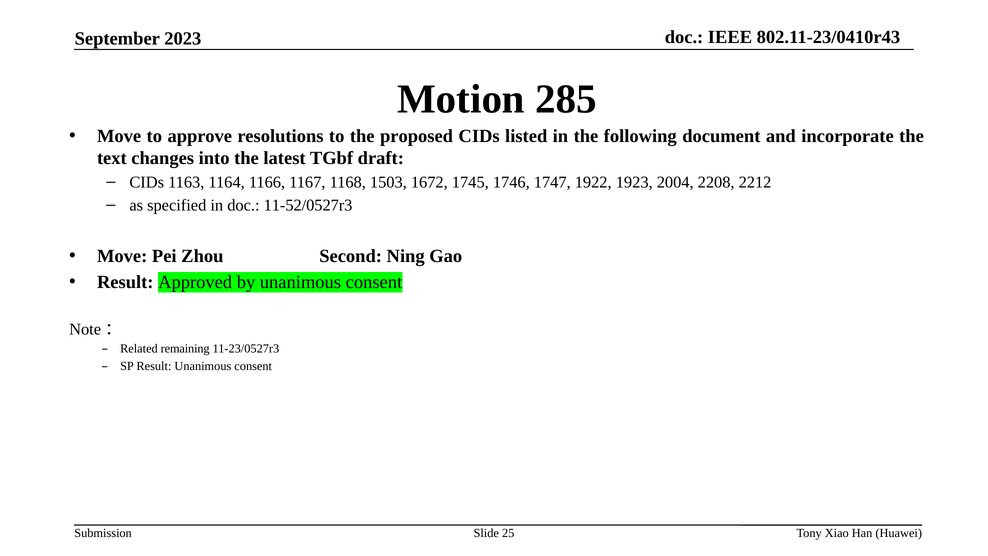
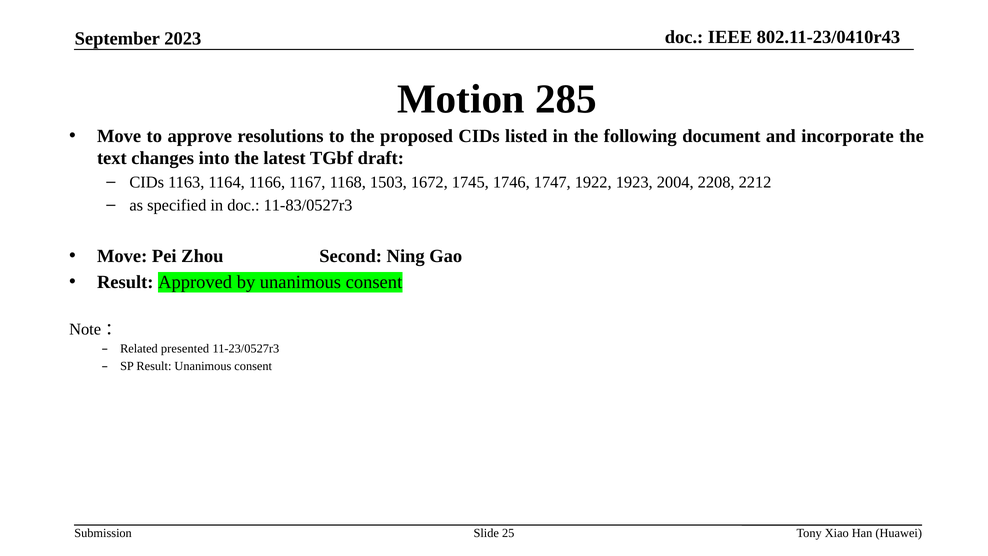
11-52/0527r3: 11-52/0527r3 -> 11-83/0527r3
remaining: remaining -> presented
